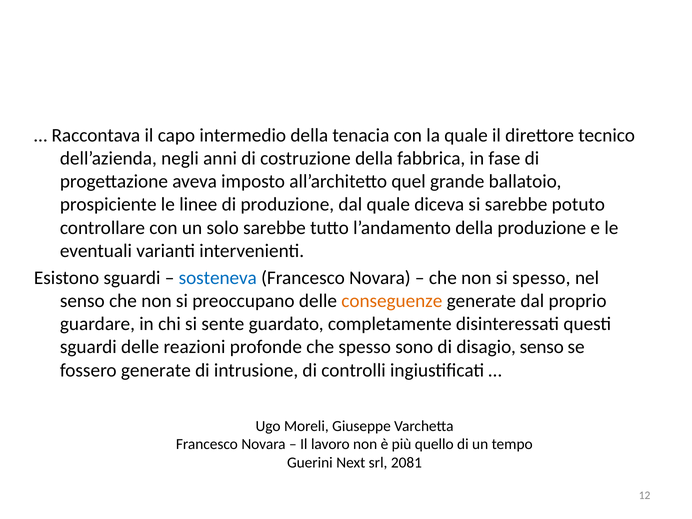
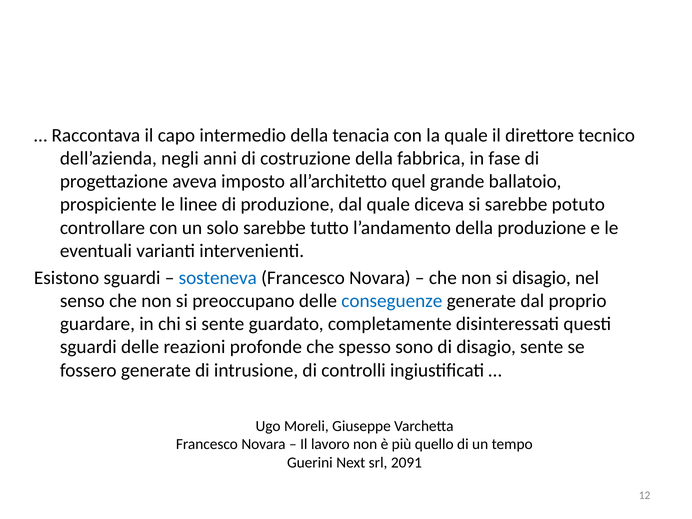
si spesso: spesso -> disagio
conseguenze colour: orange -> blue
disagio senso: senso -> sente
2081: 2081 -> 2091
